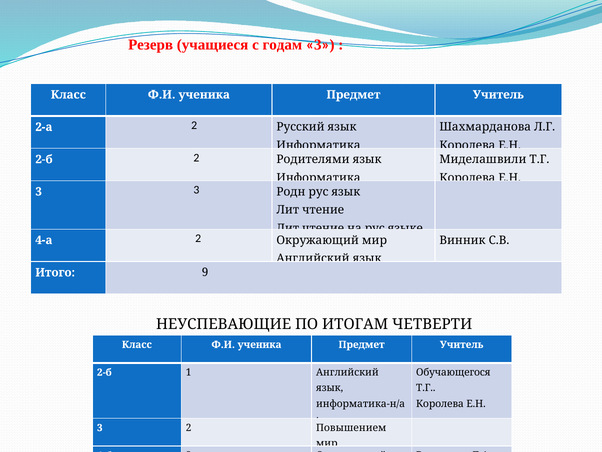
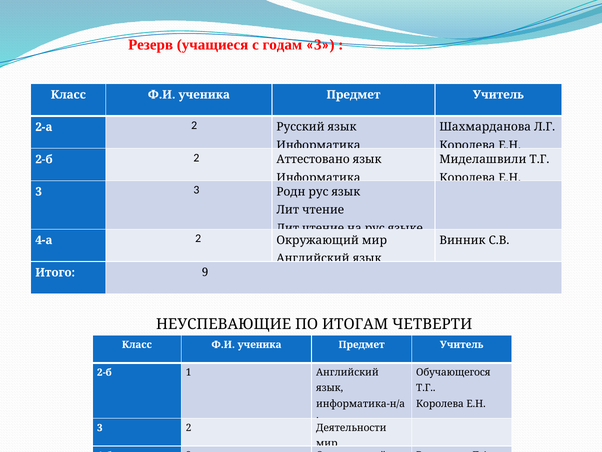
Родителями: Родителями -> Аттестовано
Повышением: Повышением -> Деятельности
